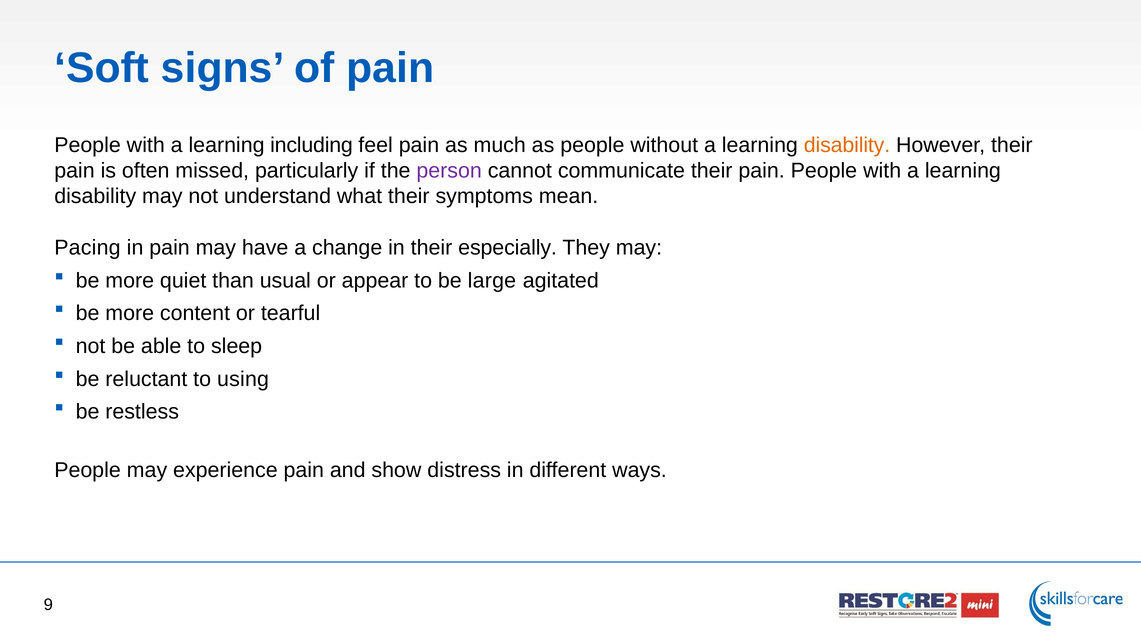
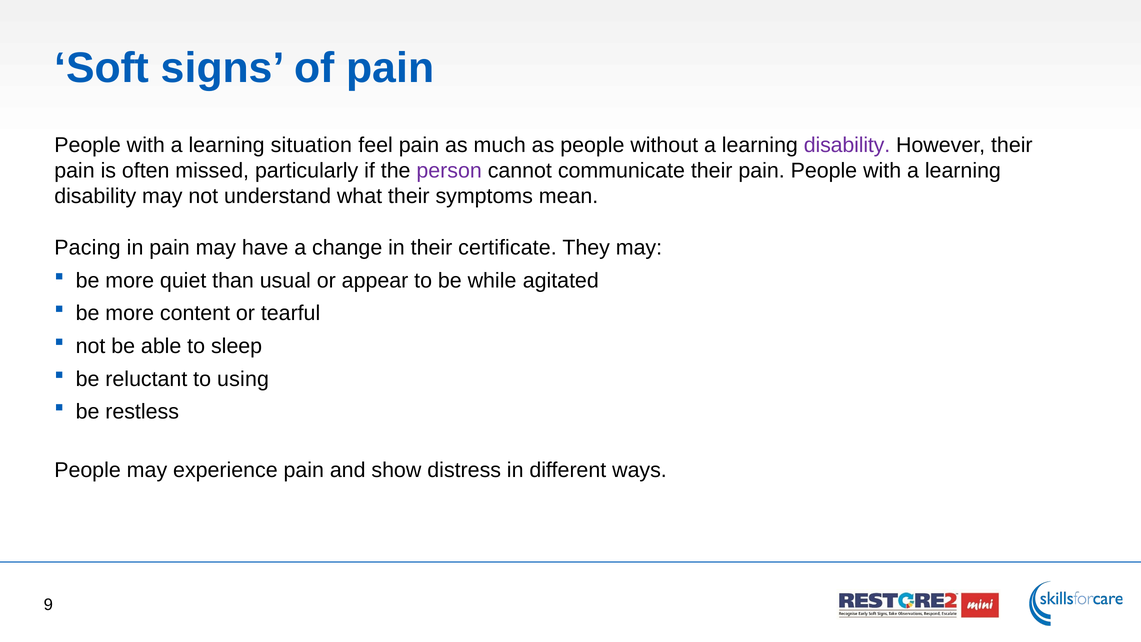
including: including -> situation
disability at (847, 145) colour: orange -> purple
especially: especially -> certificate
large: large -> while
